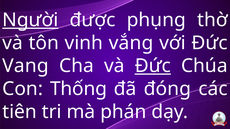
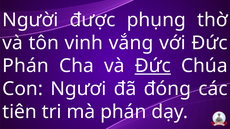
Người underline: present -> none
Vang at (25, 66): Vang -> Phán
Thống: Thống -> Ngươi
